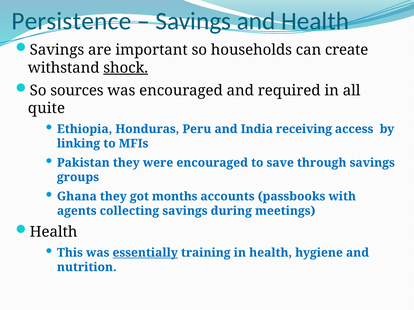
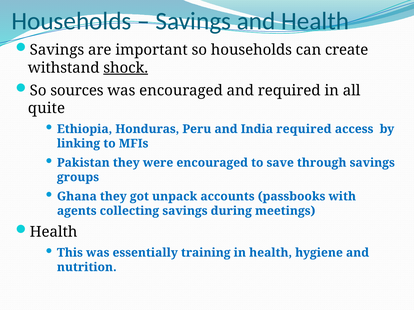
Persistence at (71, 21): Persistence -> Households
India receiving: receiving -> required
months: months -> unpack
essentially underline: present -> none
